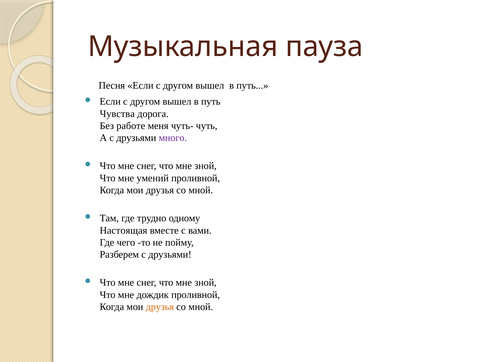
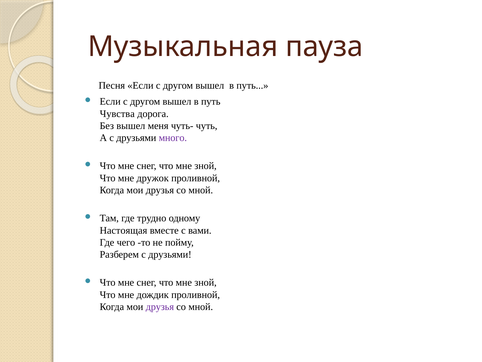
Без работе: работе -> вышел
умений: умений -> дружок
друзья at (160, 306) colour: orange -> purple
